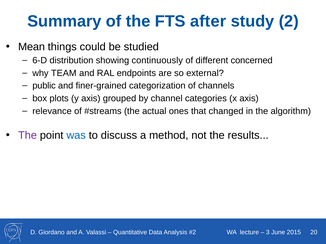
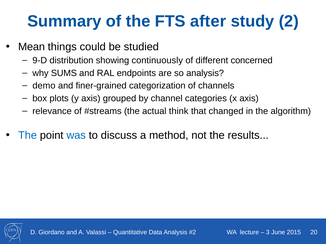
6-D: 6-D -> 9-D
TEAM: TEAM -> SUMS
so external: external -> analysis
public: public -> demo
ones: ones -> think
The at (28, 136) colour: purple -> blue
